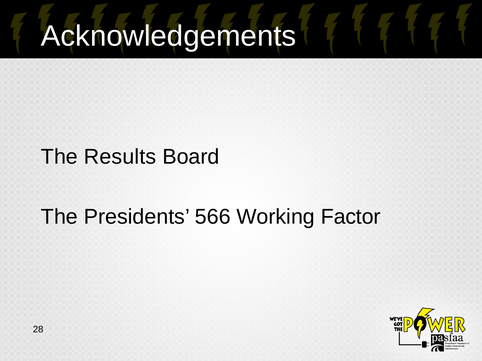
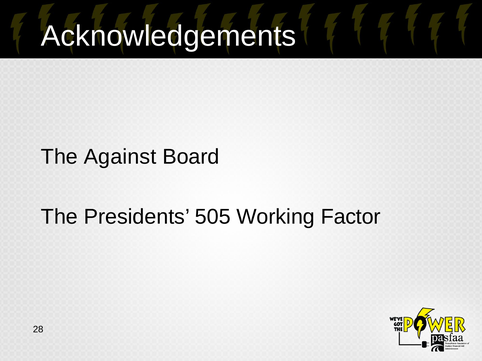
Results: Results -> Against
566: 566 -> 505
